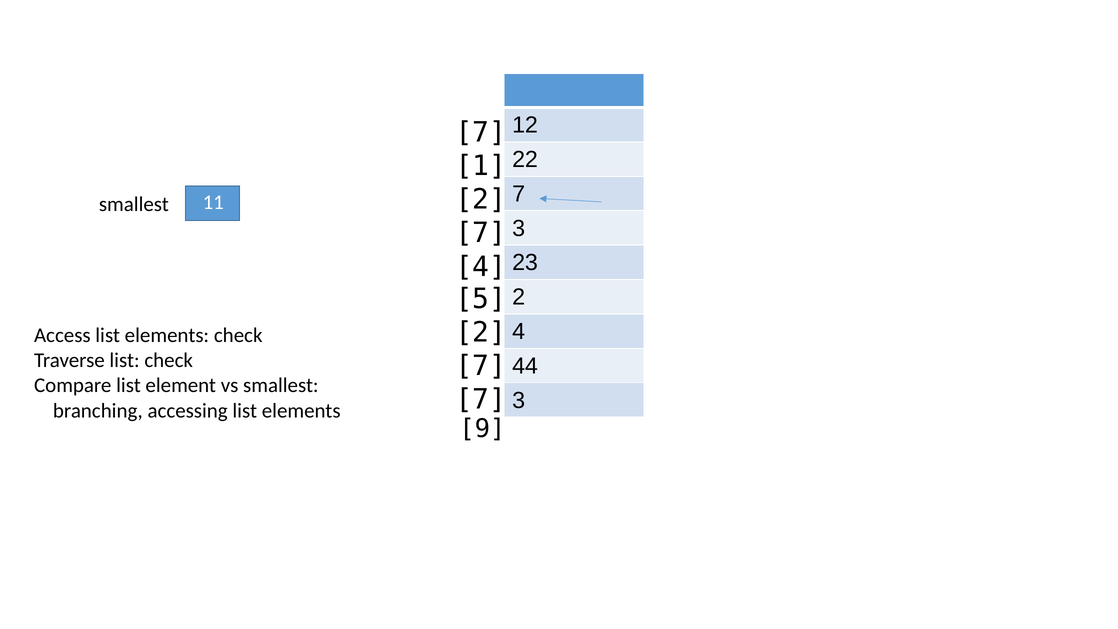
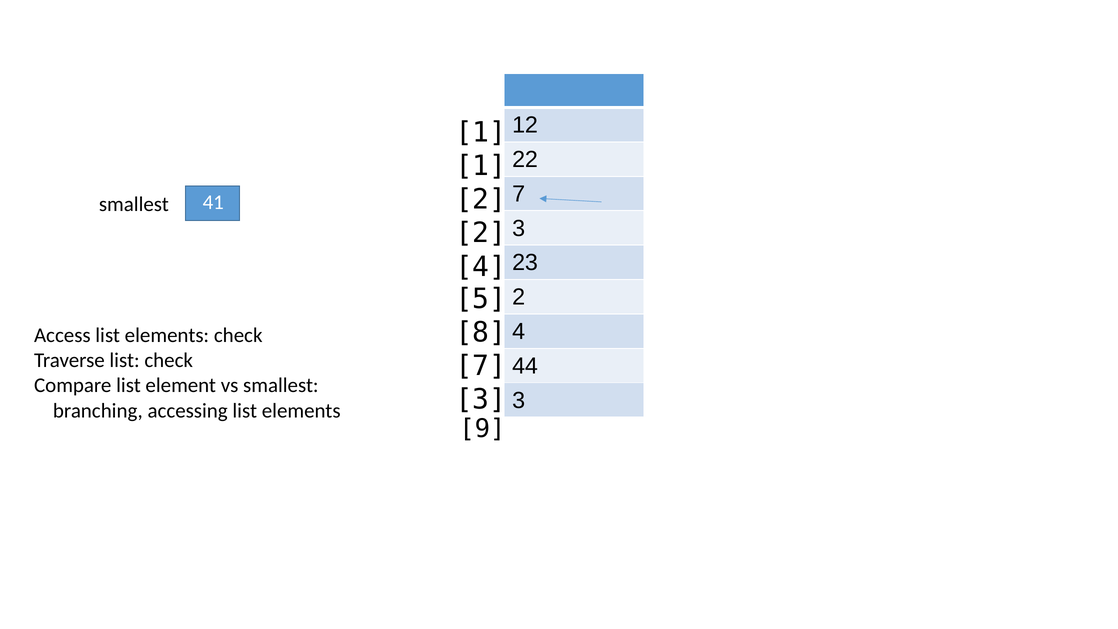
7 at (481, 133): 7 -> 1
11: 11 -> 41
7 at (481, 233): 7 -> 2
2 at (481, 333): 2 -> 8
7 at (481, 400): 7 -> 3
